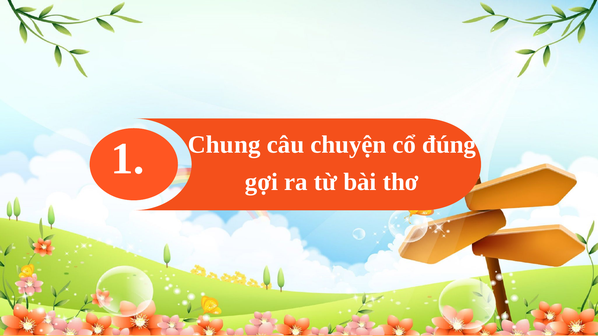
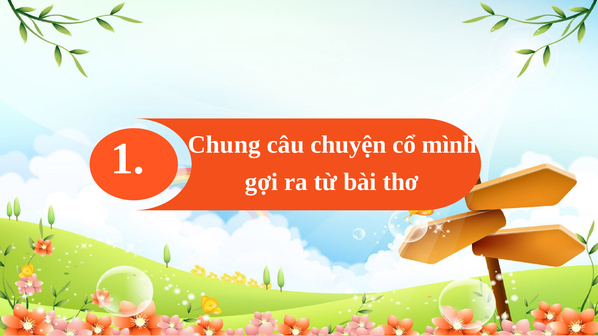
đúng: đúng -> mình
